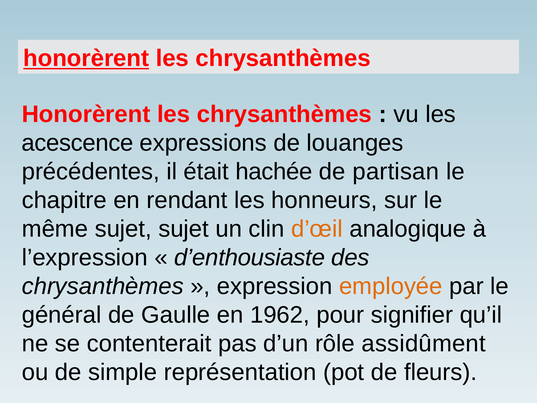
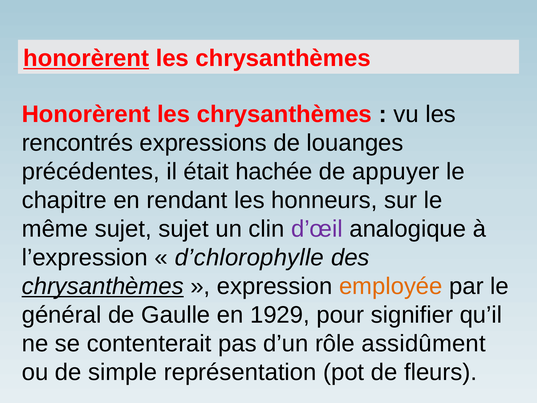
acescence: acescence -> rencontrés
partisan: partisan -> appuyer
d’œil colour: orange -> purple
d’enthousiaste: d’enthousiaste -> d’chlorophylle
chrysanthèmes at (103, 286) underline: none -> present
1962: 1962 -> 1929
